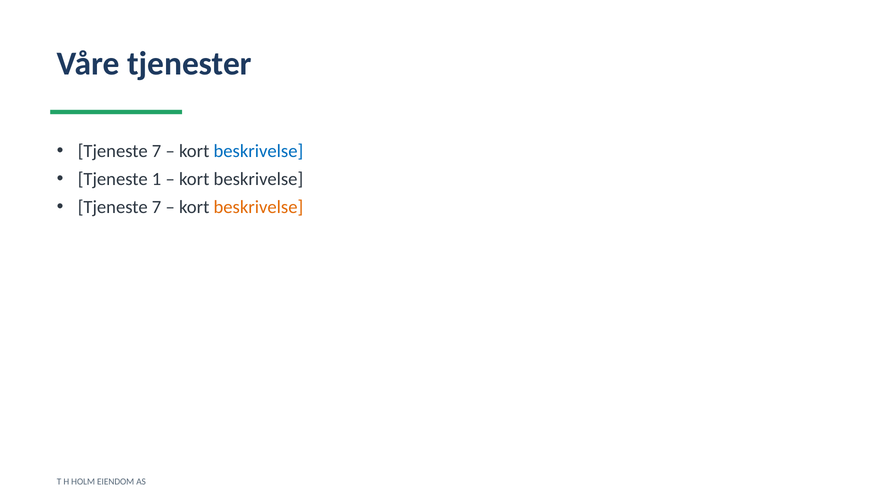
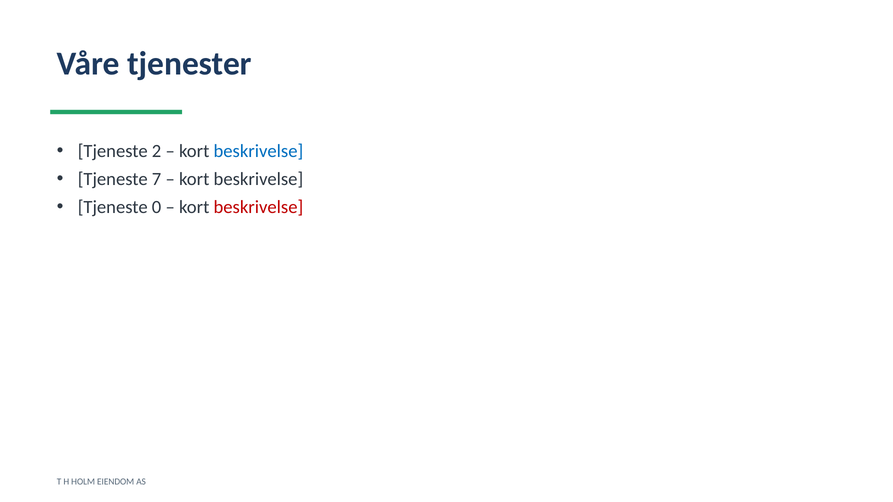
7 at (157, 151): 7 -> 2
1: 1 -> 7
7 at (157, 207): 7 -> 0
beskrivelse at (258, 207) colour: orange -> red
